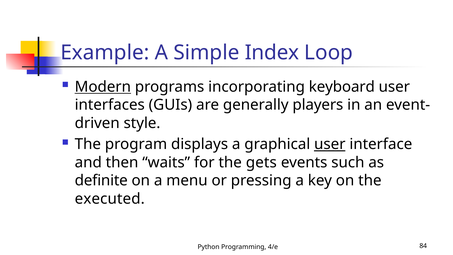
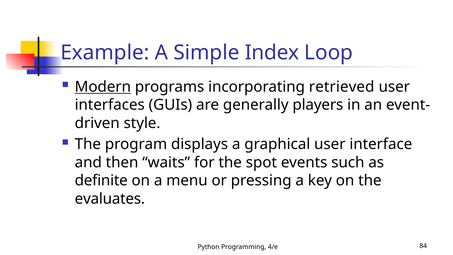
keyboard: keyboard -> retrieved
user at (330, 144) underline: present -> none
gets: gets -> spot
executed: executed -> evaluates
